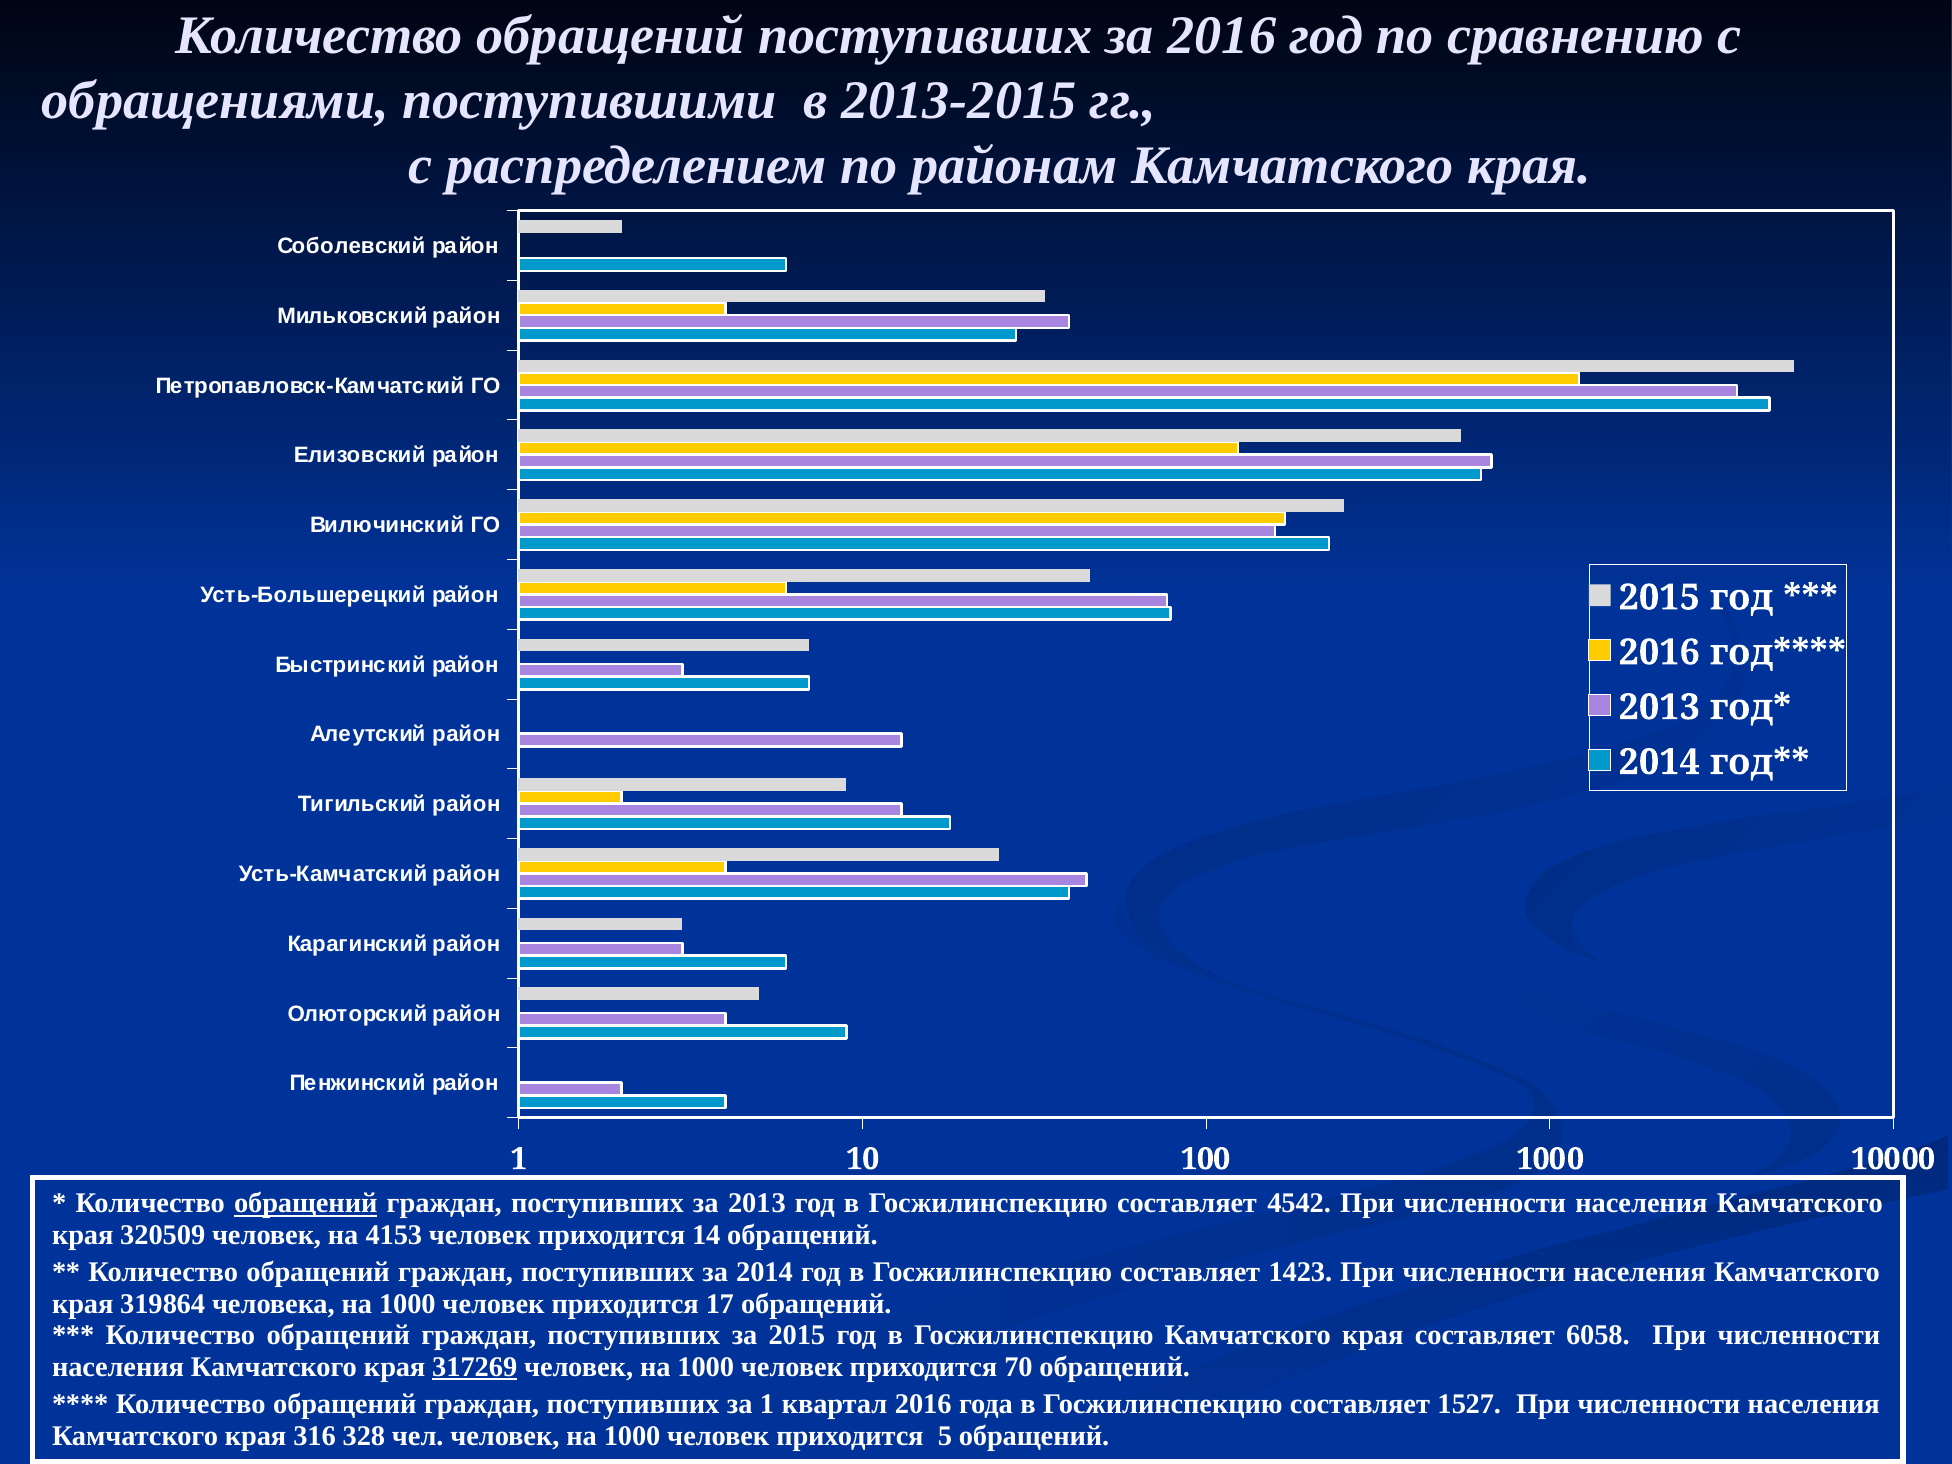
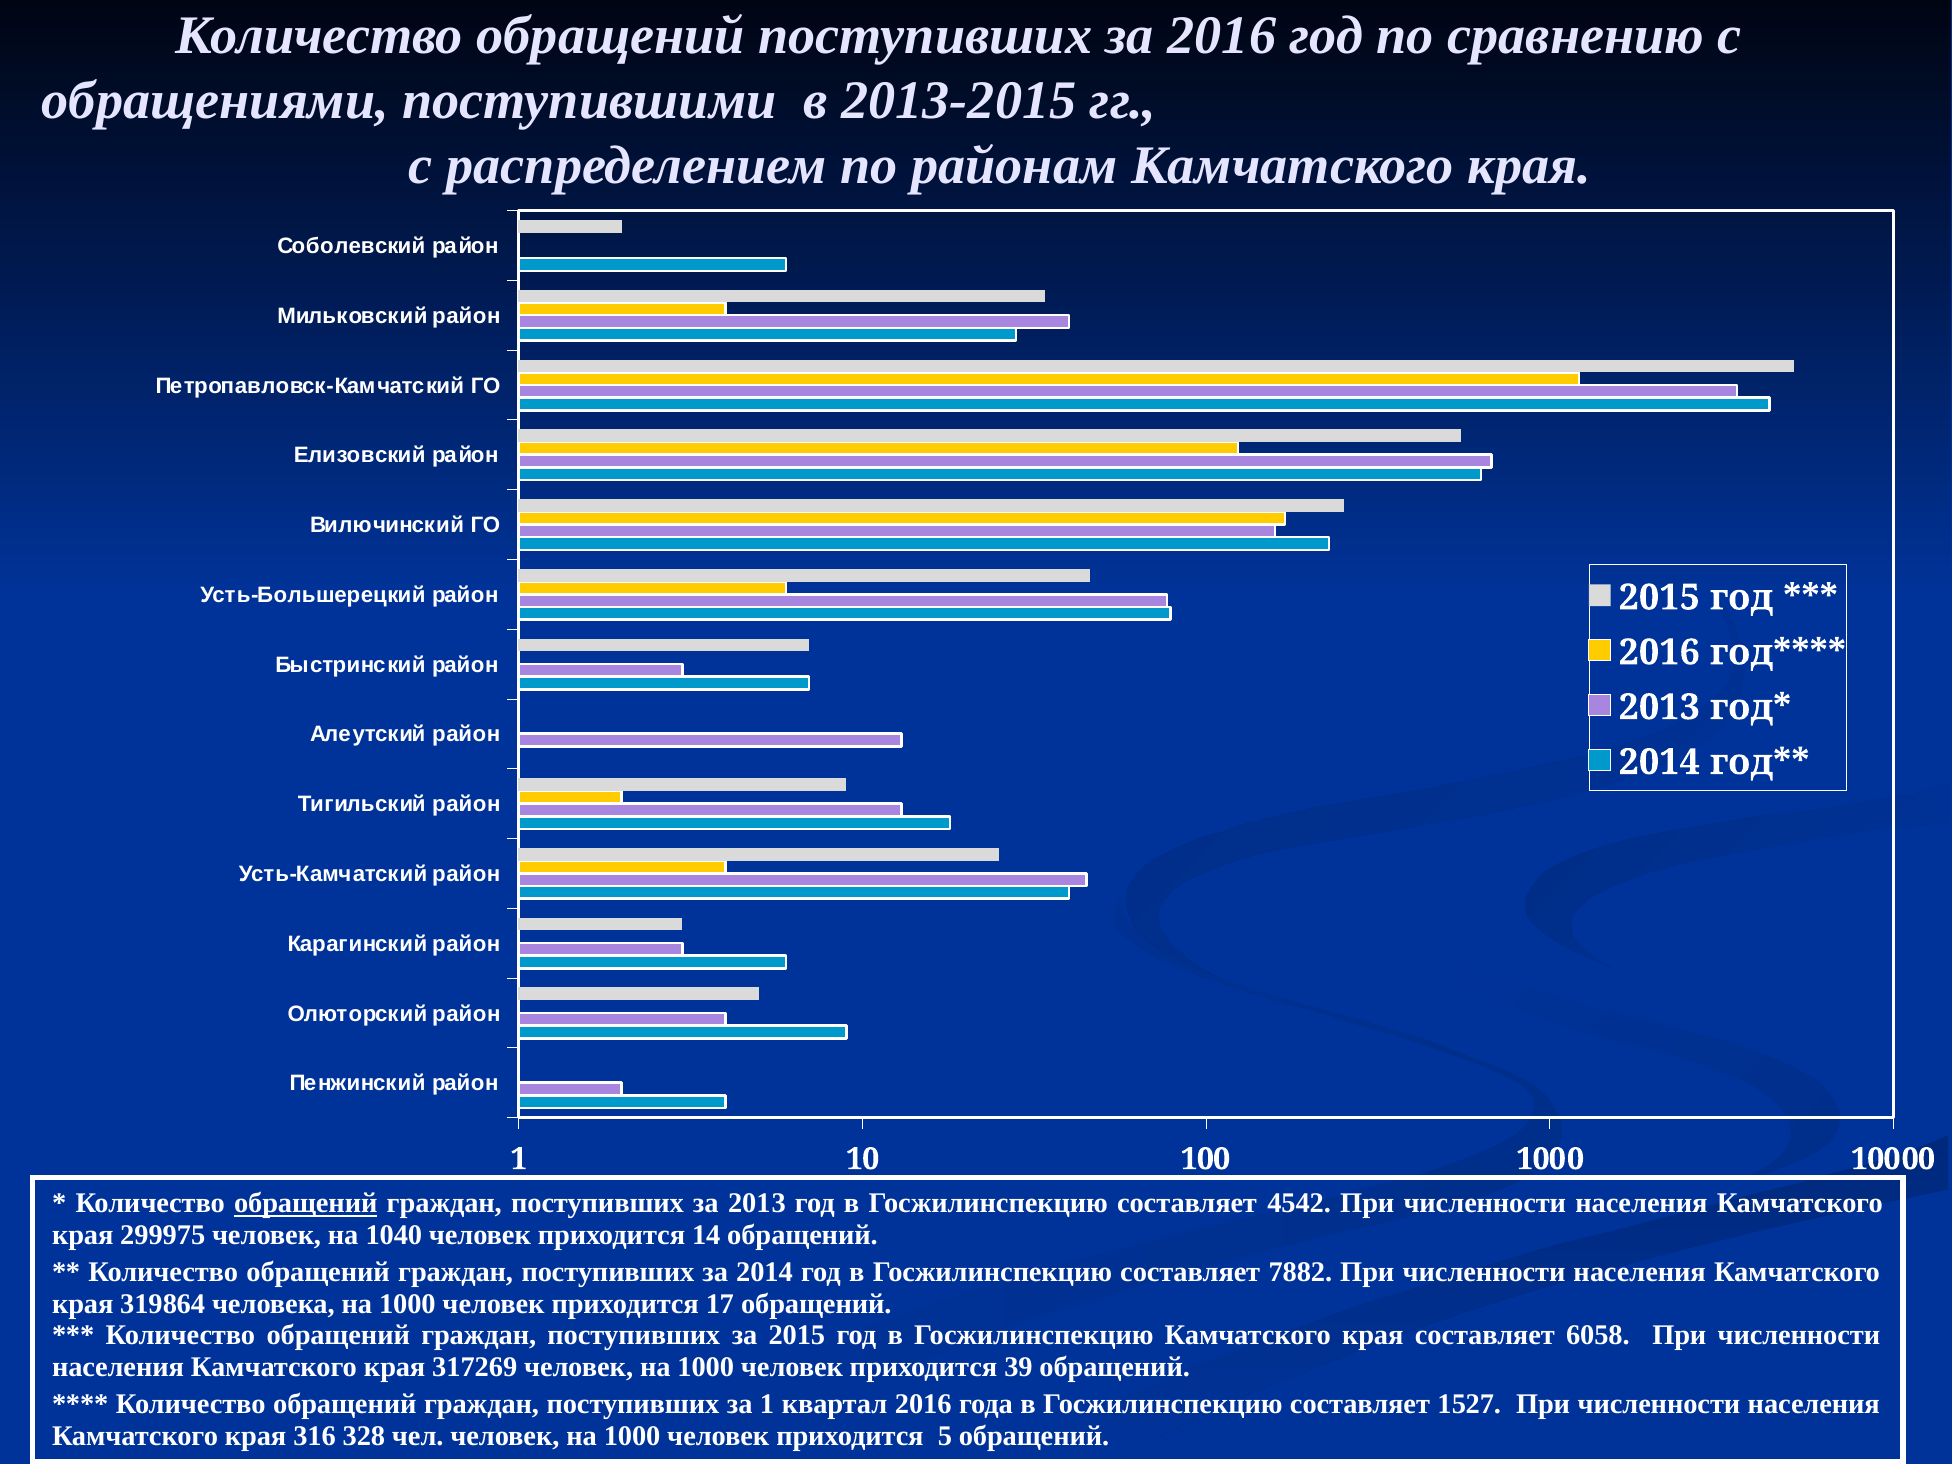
320509: 320509 -> 299975
4153: 4153 -> 1040
1423: 1423 -> 7882
317269 underline: present -> none
70: 70 -> 39
